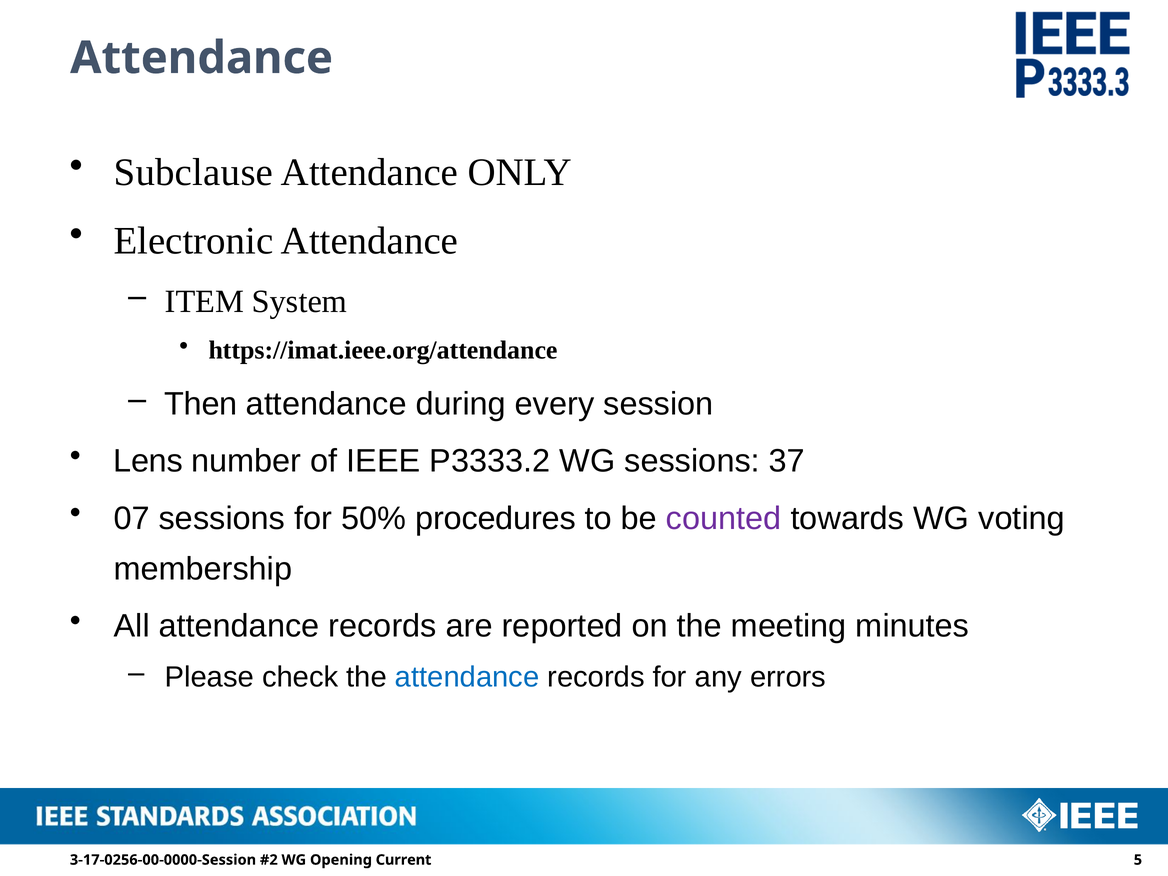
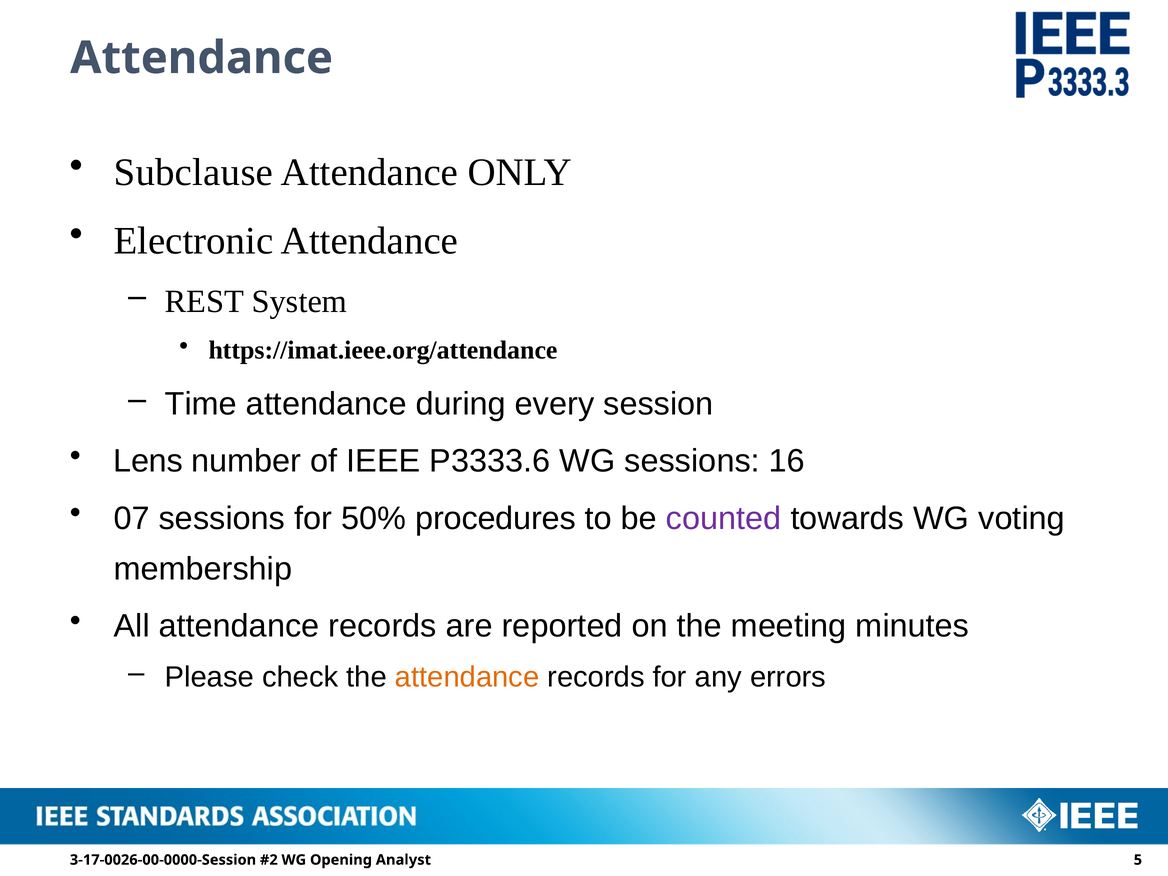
ITEM: ITEM -> REST
Then: Then -> Time
P3333.2: P3333.2 -> P3333.6
37: 37 -> 16
attendance at (467, 677) colour: blue -> orange
3-17-0256-00-0000-Session: 3-17-0256-00-0000-Session -> 3-17-0026-00-0000-Session
Current: Current -> Analyst
